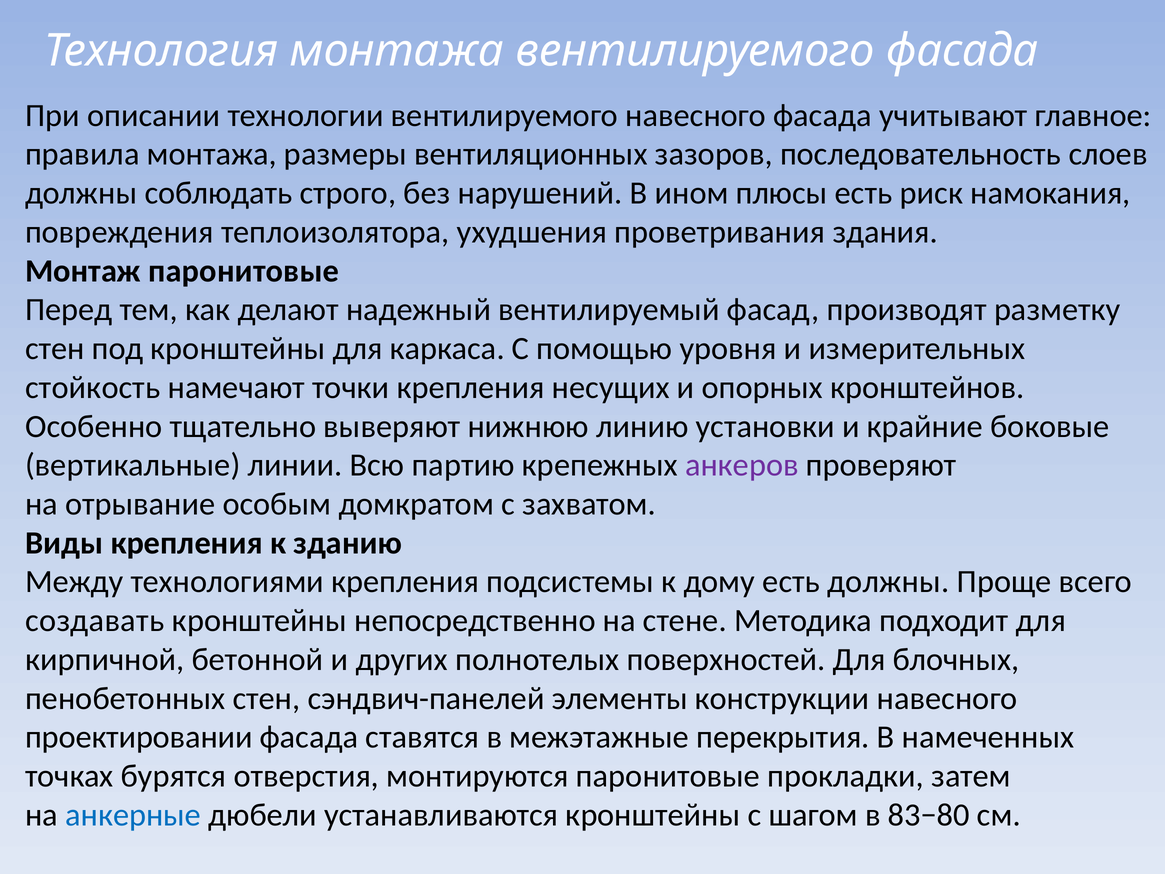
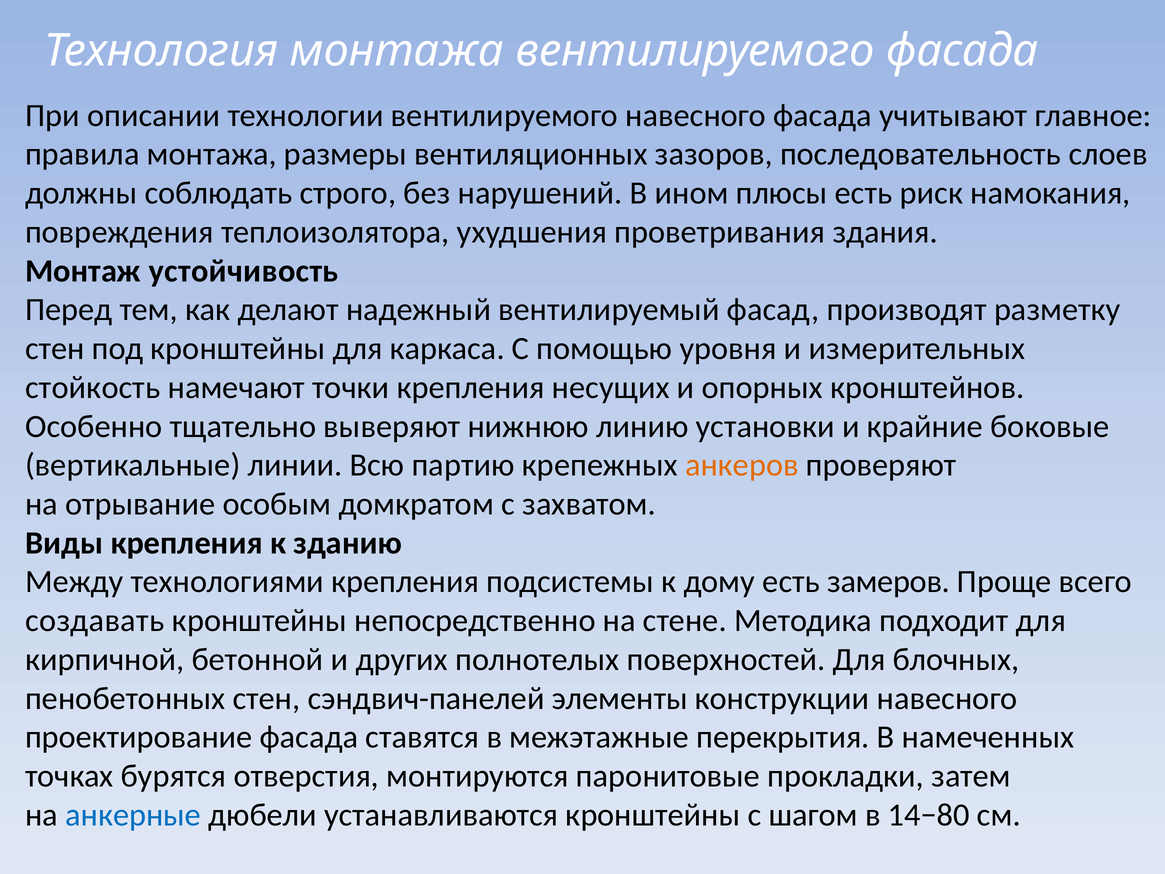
Монтаж паронитовые: паронитовые -> устойчивость
анкеров colour: purple -> orange
есть должны: должны -> замеров
проектировании: проектировании -> проектирование
83−80: 83−80 -> 14−80
